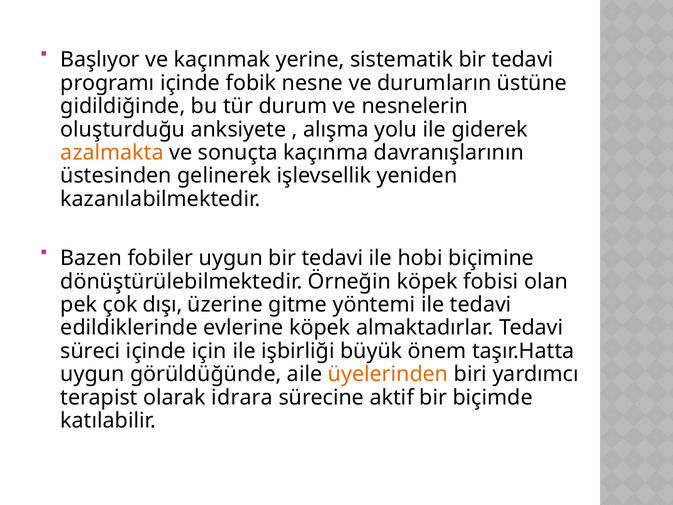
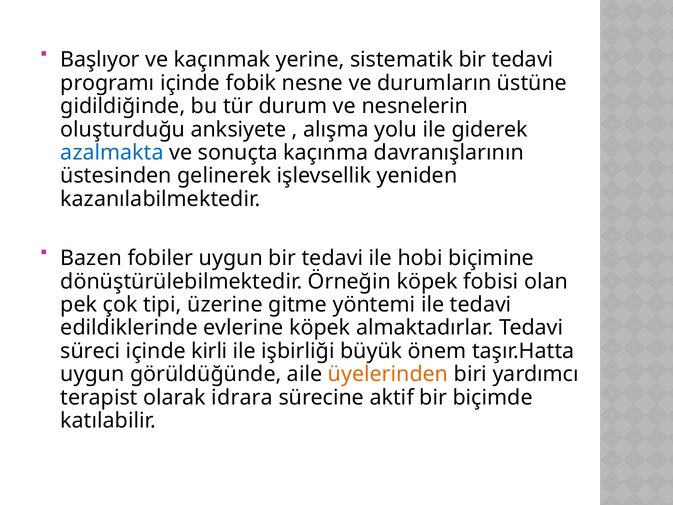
azalmakta colour: orange -> blue
dışı: dışı -> tipi
için: için -> kirli
